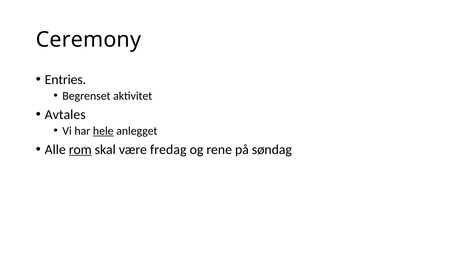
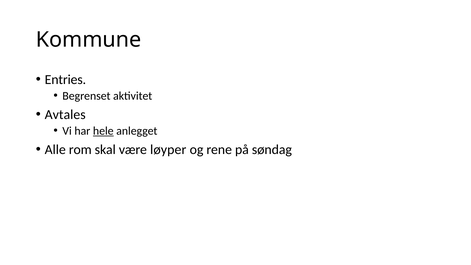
Ceremony: Ceremony -> Kommune
rom underline: present -> none
fredag: fredag -> løyper
